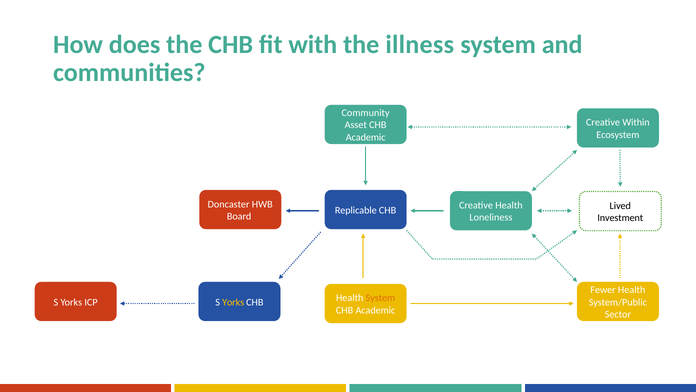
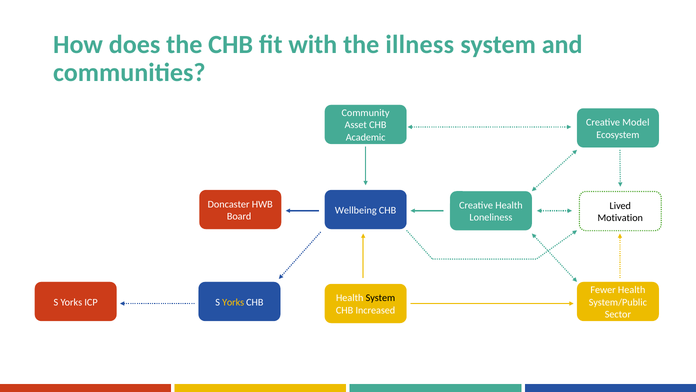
Within: Within -> Model
Replicable: Replicable -> Wellbeing
Investment: Investment -> Motivation
System at (380, 298) colour: orange -> black
Academic at (375, 310): Academic -> Increased
